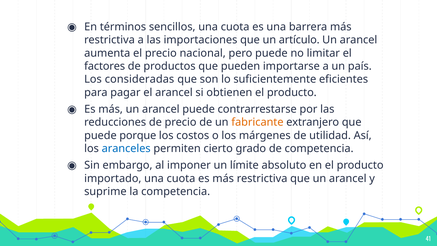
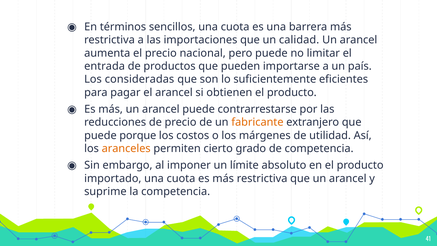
artículo: artículo -> calidad
factores: factores -> entrada
aranceles colour: blue -> orange
